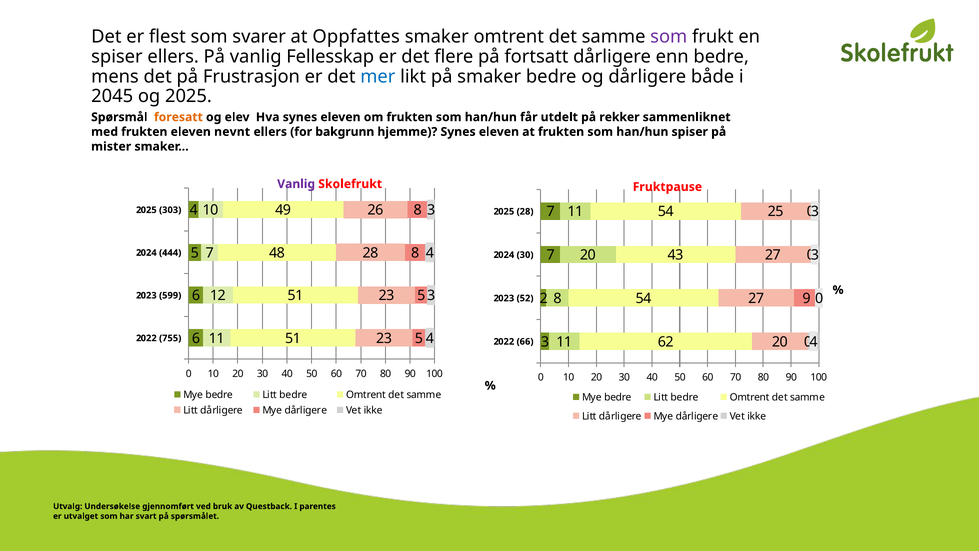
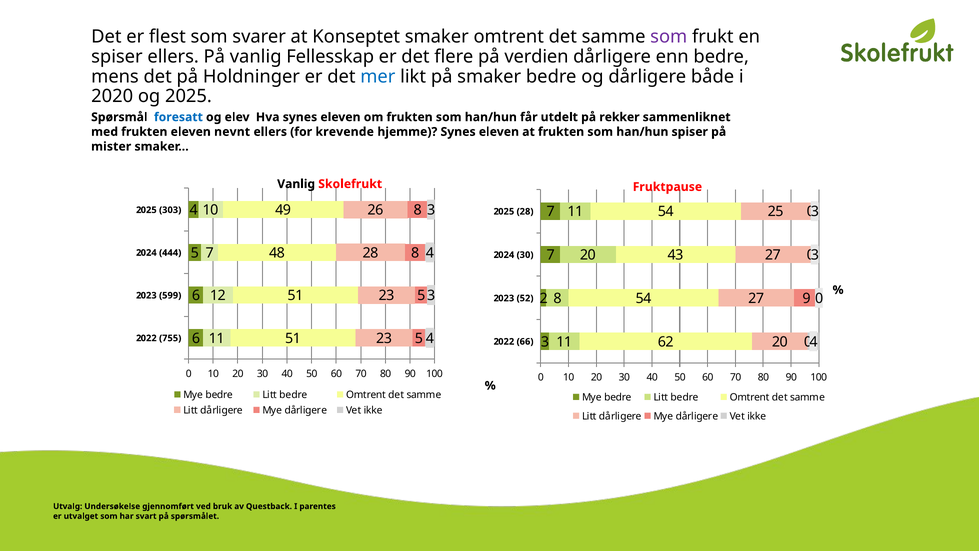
Oppfattes: Oppfattes -> Konseptet
fortsatt: fortsatt -> verdien
Frustrasjon: Frustrasjon -> Holdninger
2045: 2045 -> 2020
foresatt colour: orange -> blue
bakgrunn: bakgrunn -> krevende
Vanlig at (296, 184) colour: purple -> black
